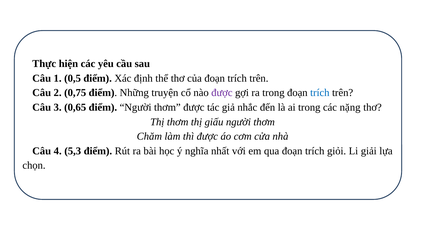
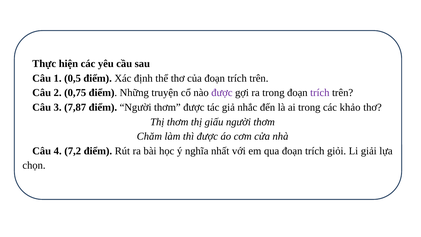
trích at (320, 93) colour: blue -> purple
0,65: 0,65 -> 7,87
nặng: nặng -> khảo
5,3: 5,3 -> 7,2
